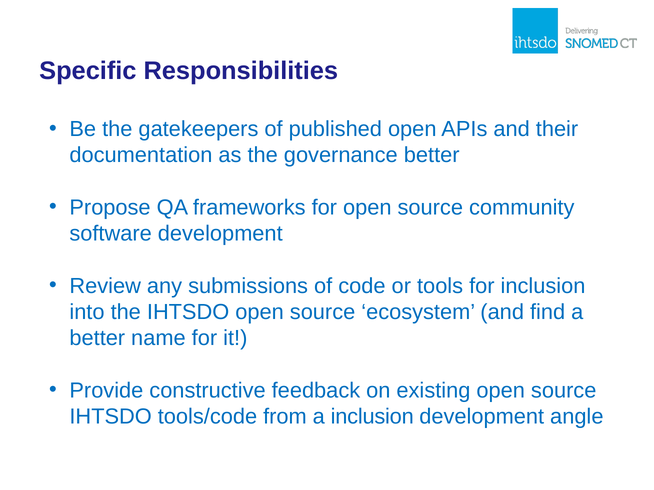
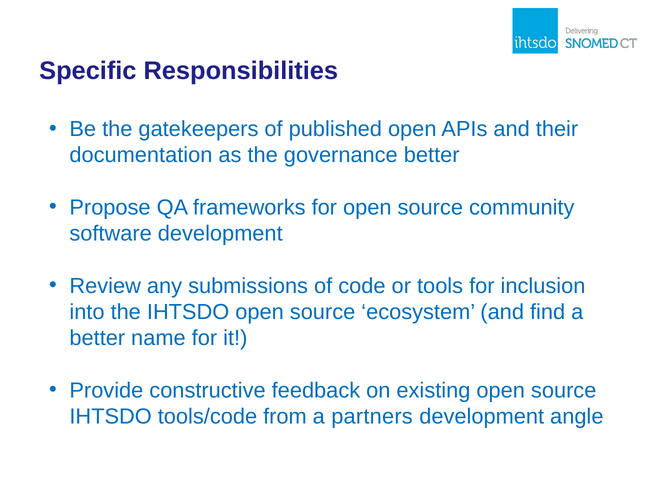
a inclusion: inclusion -> partners
